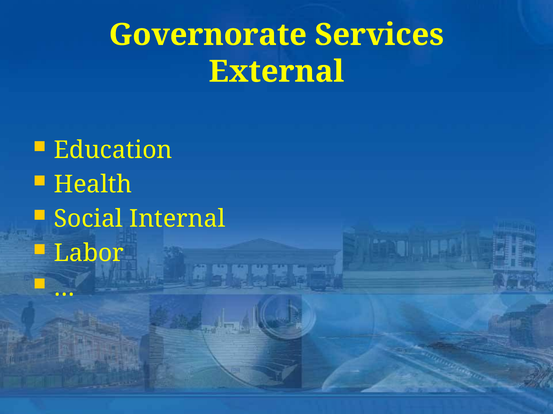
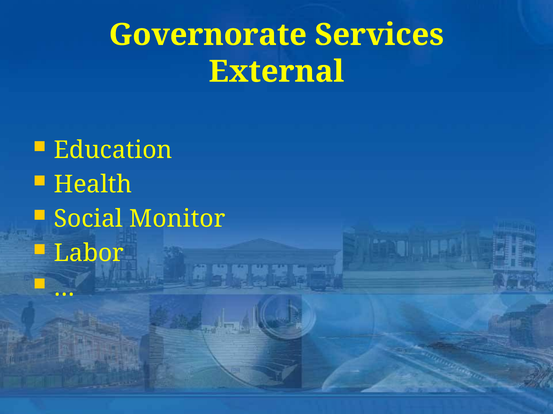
Internal: Internal -> Monitor
